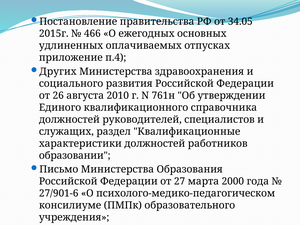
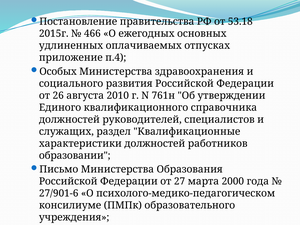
34.05: 34.05 -> 53.18
Других: Других -> Особых
